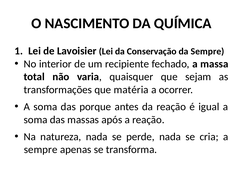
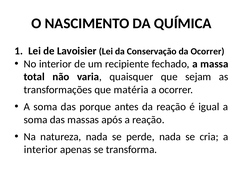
da Sempre: Sempre -> Ocorrer
sempre at (41, 150): sempre -> interior
